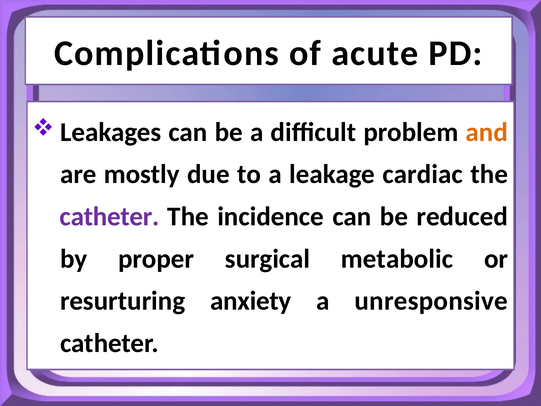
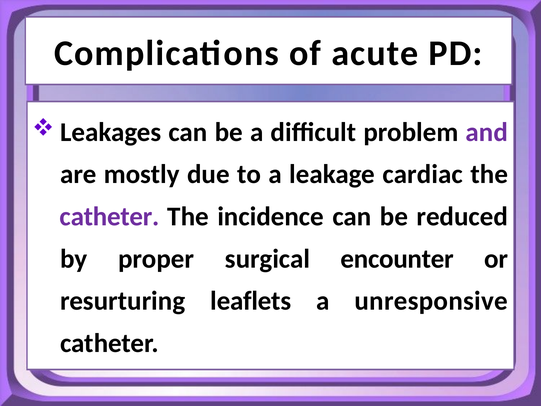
and colour: orange -> purple
metabolic: metabolic -> encounter
anxiety: anxiety -> leaflets
